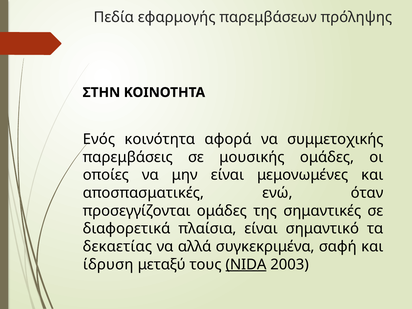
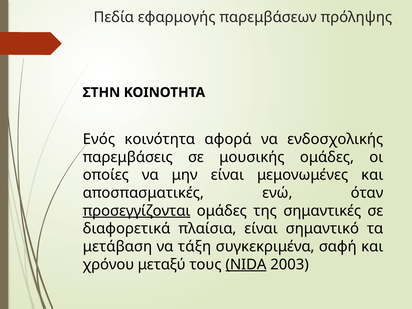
συμμετοχικής: συμμετοχικής -> ενδοσχολικής
προσεγγίζονται underline: none -> present
δεκαετίας: δεκαετίας -> μετάβαση
αλλά: αλλά -> τάξη
ίδρυση: ίδρυση -> χρόνου
